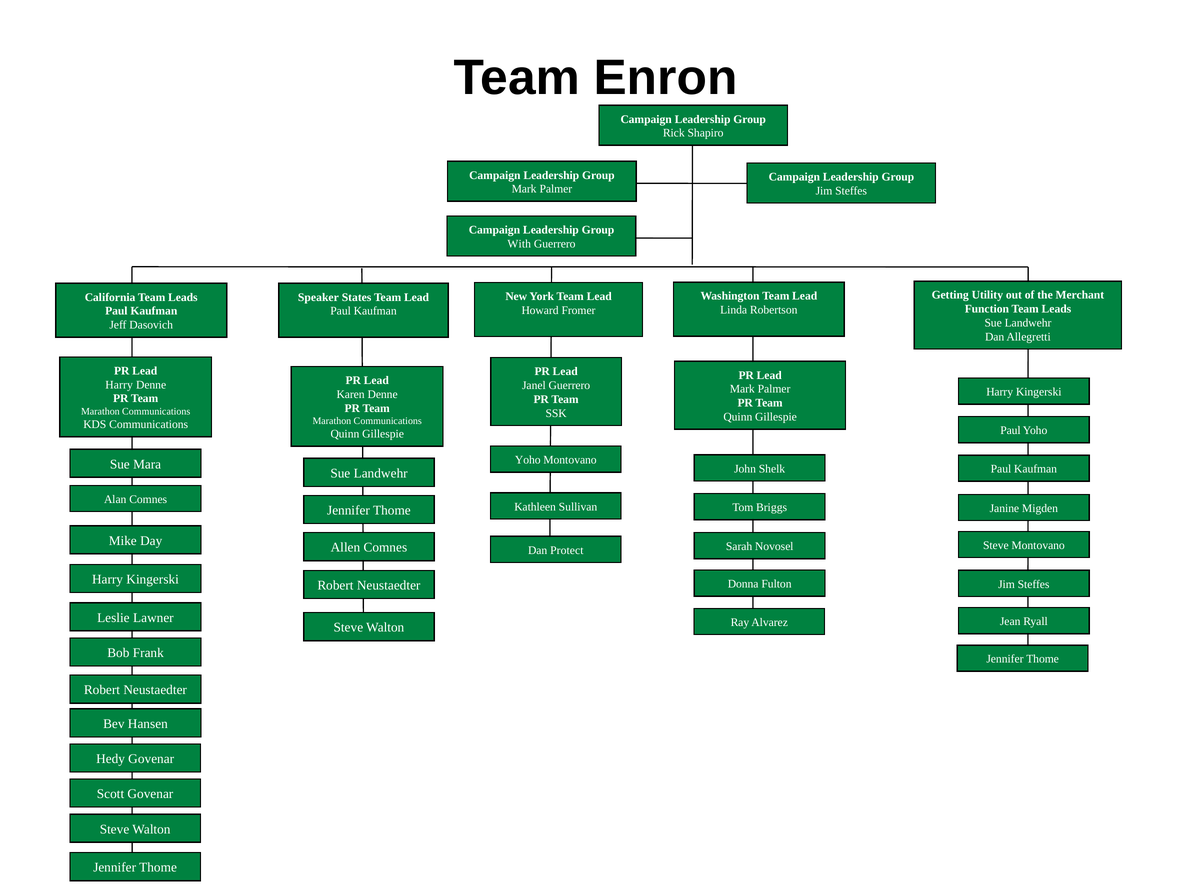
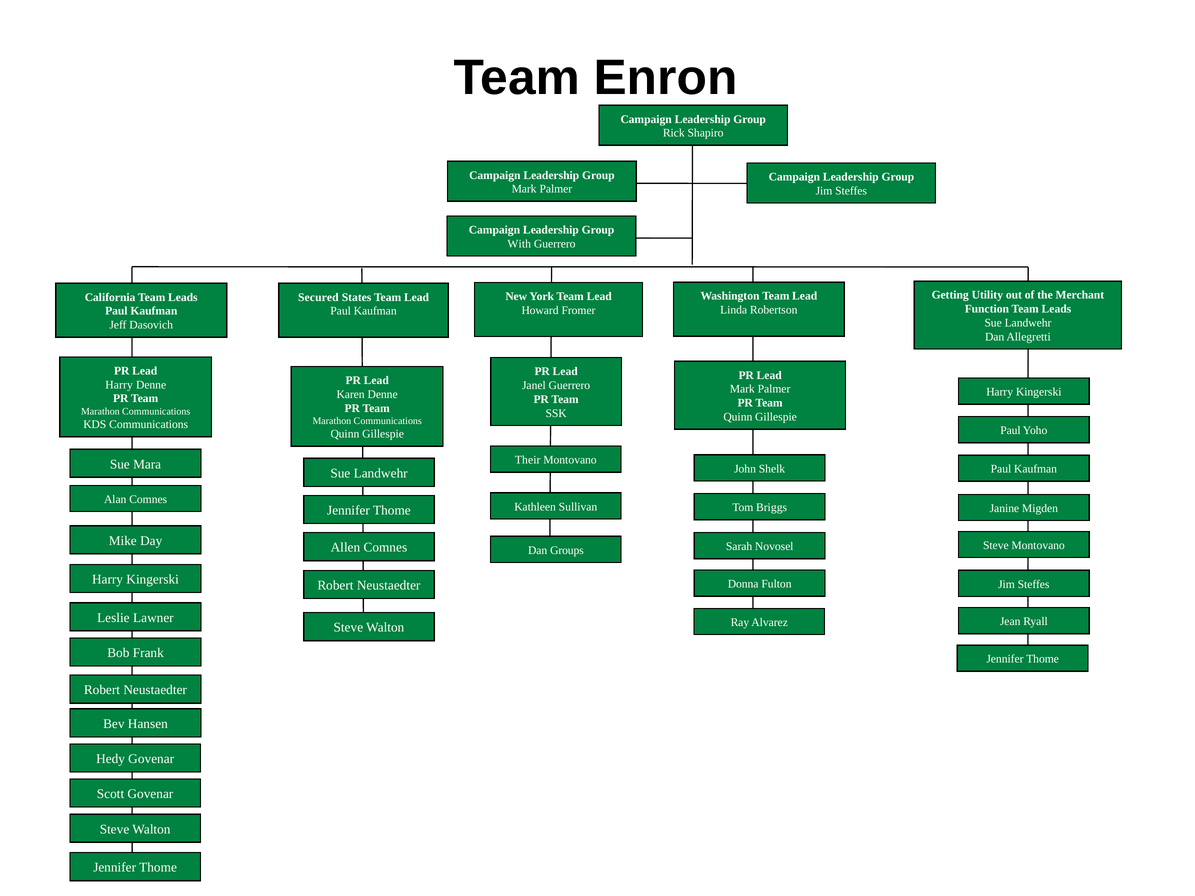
Speaker: Speaker -> Secured
Yoho at (528, 460): Yoho -> Their
Protect: Protect -> Groups
